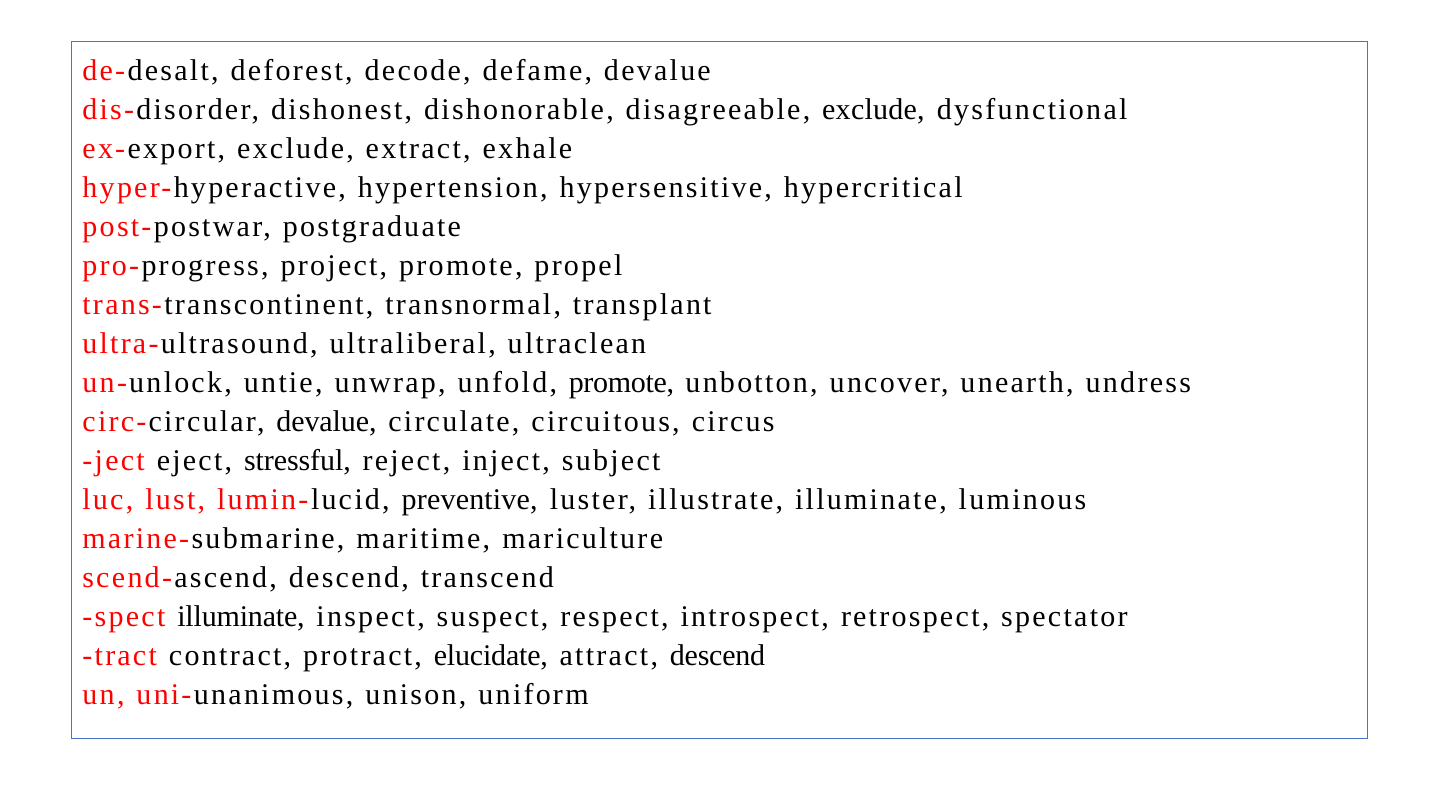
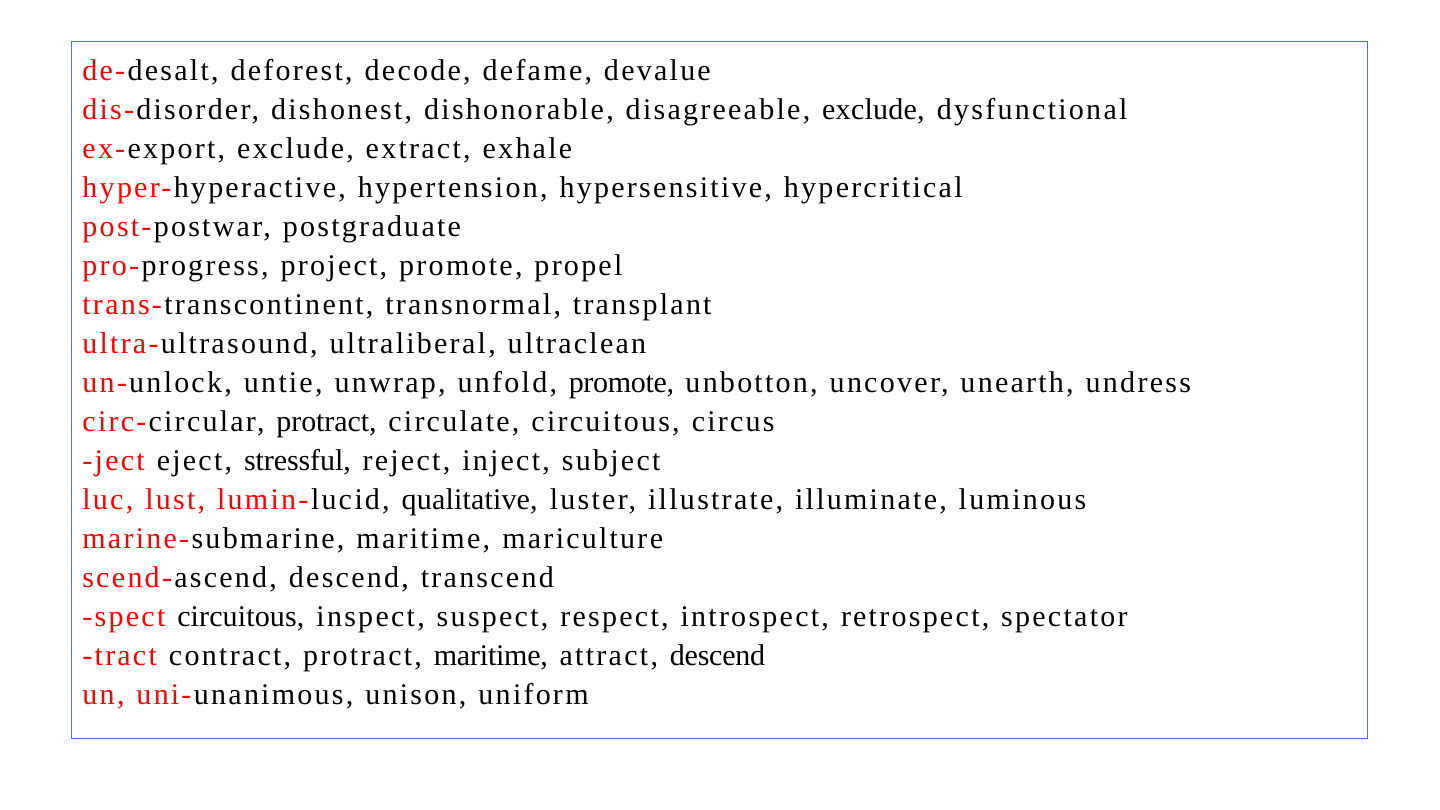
circ-circular devalue: devalue -> protract
preventive: preventive -> qualitative
spect illuminate: illuminate -> circuitous
protract elucidate: elucidate -> maritime
